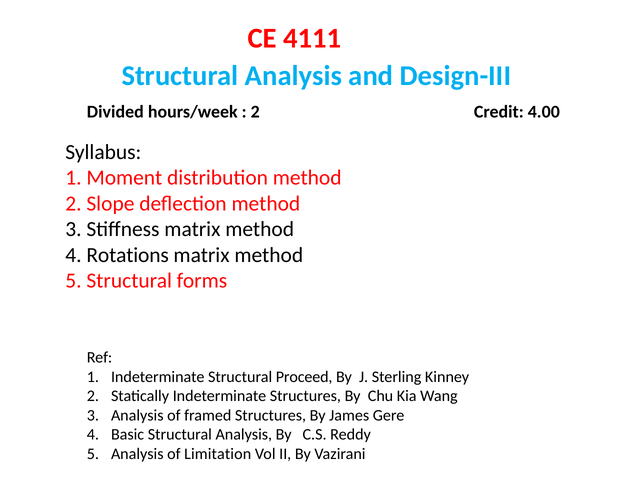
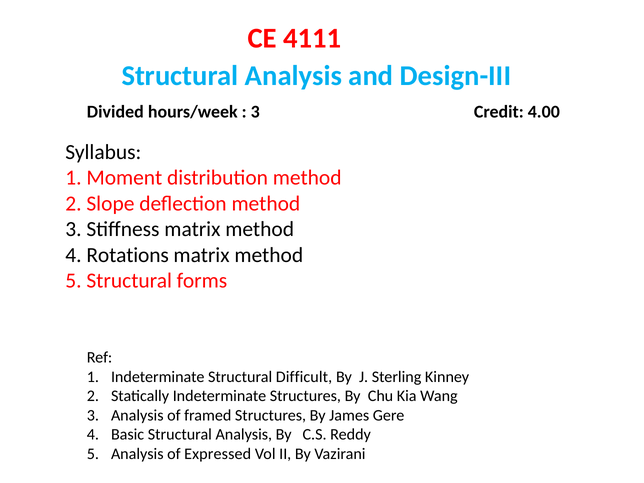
2 at (255, 112): 2 -> 3
Proceed: Proceed -> Difficult
Limitation: Limitation -> Expressed
